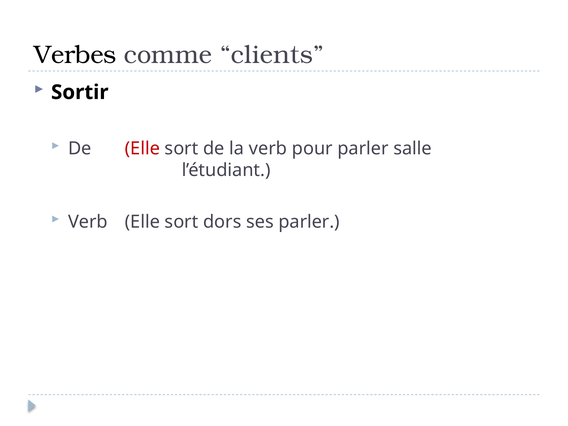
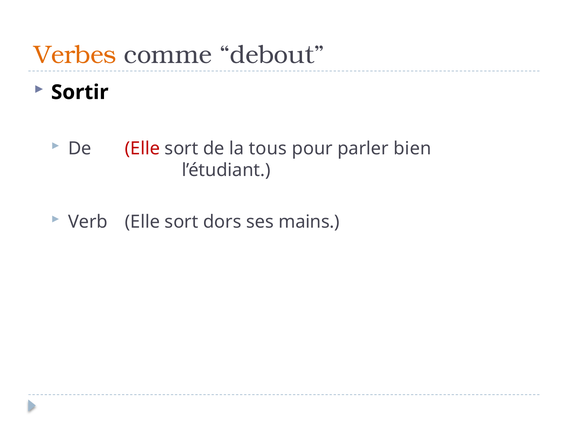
Verbes colour: black -> orange
clients: clients -> debout
la verb: verb -> tous
salle: salle -> bien
ses parler: parler -> mains
